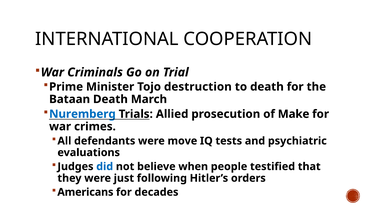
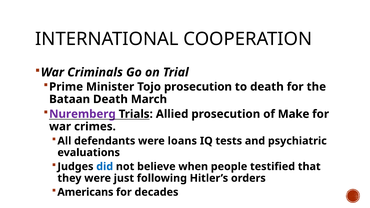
Tojo destruction: destruction -> prosecution
Nuremberg colour: blue -> purple
move: move -> loans
